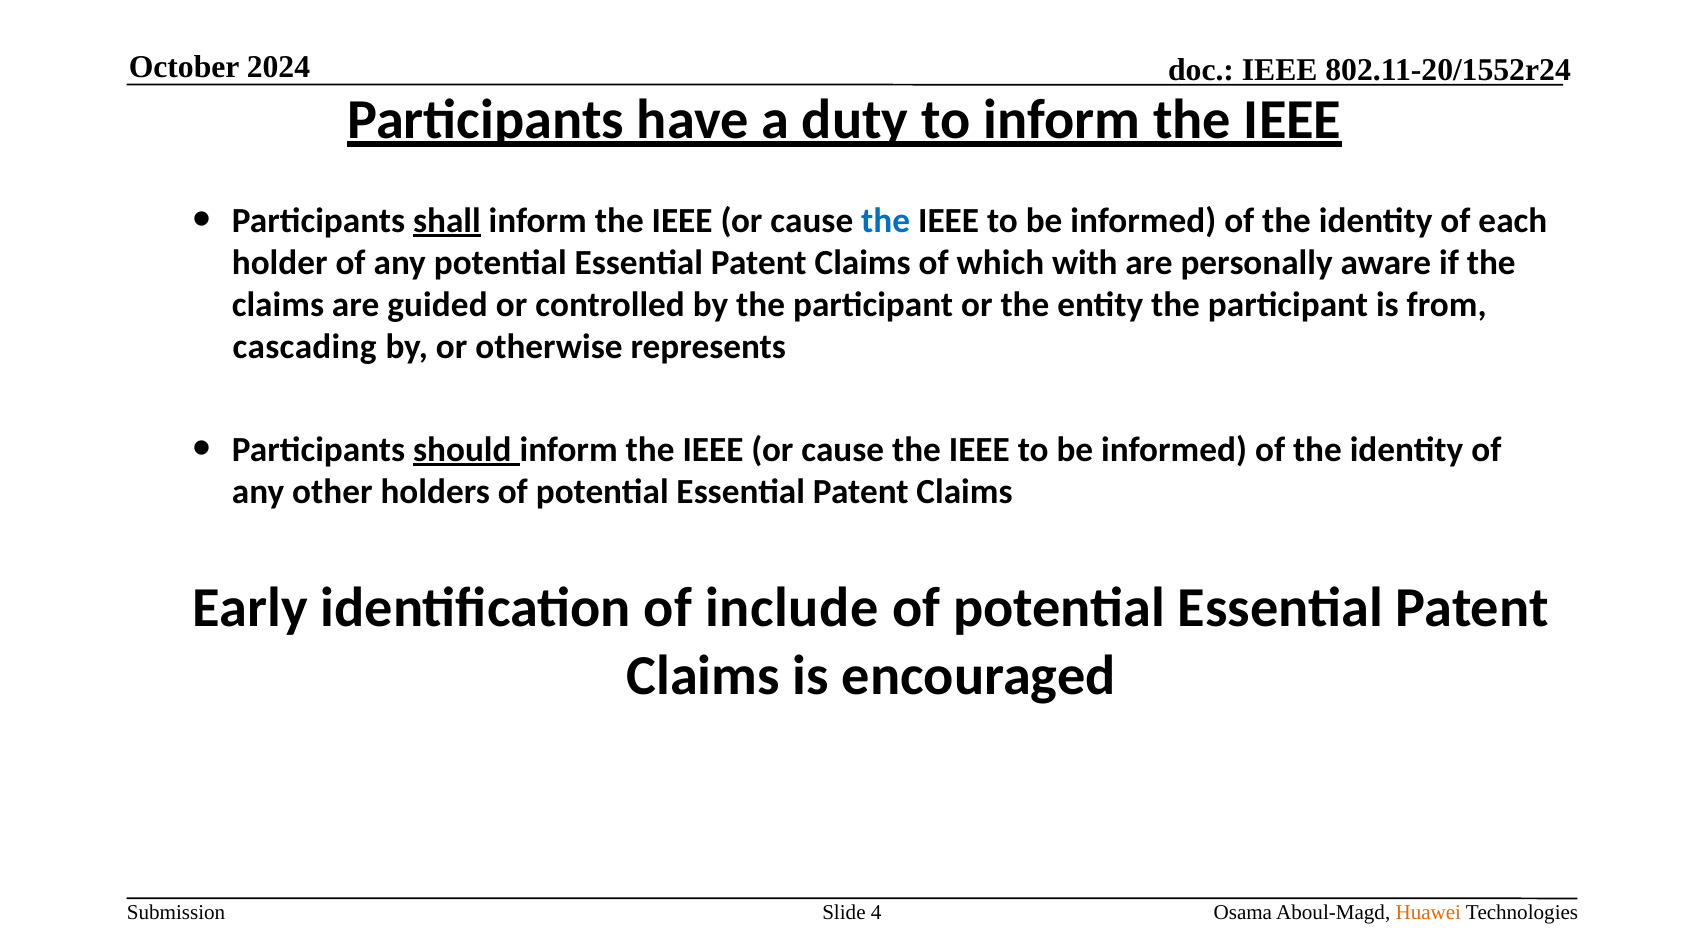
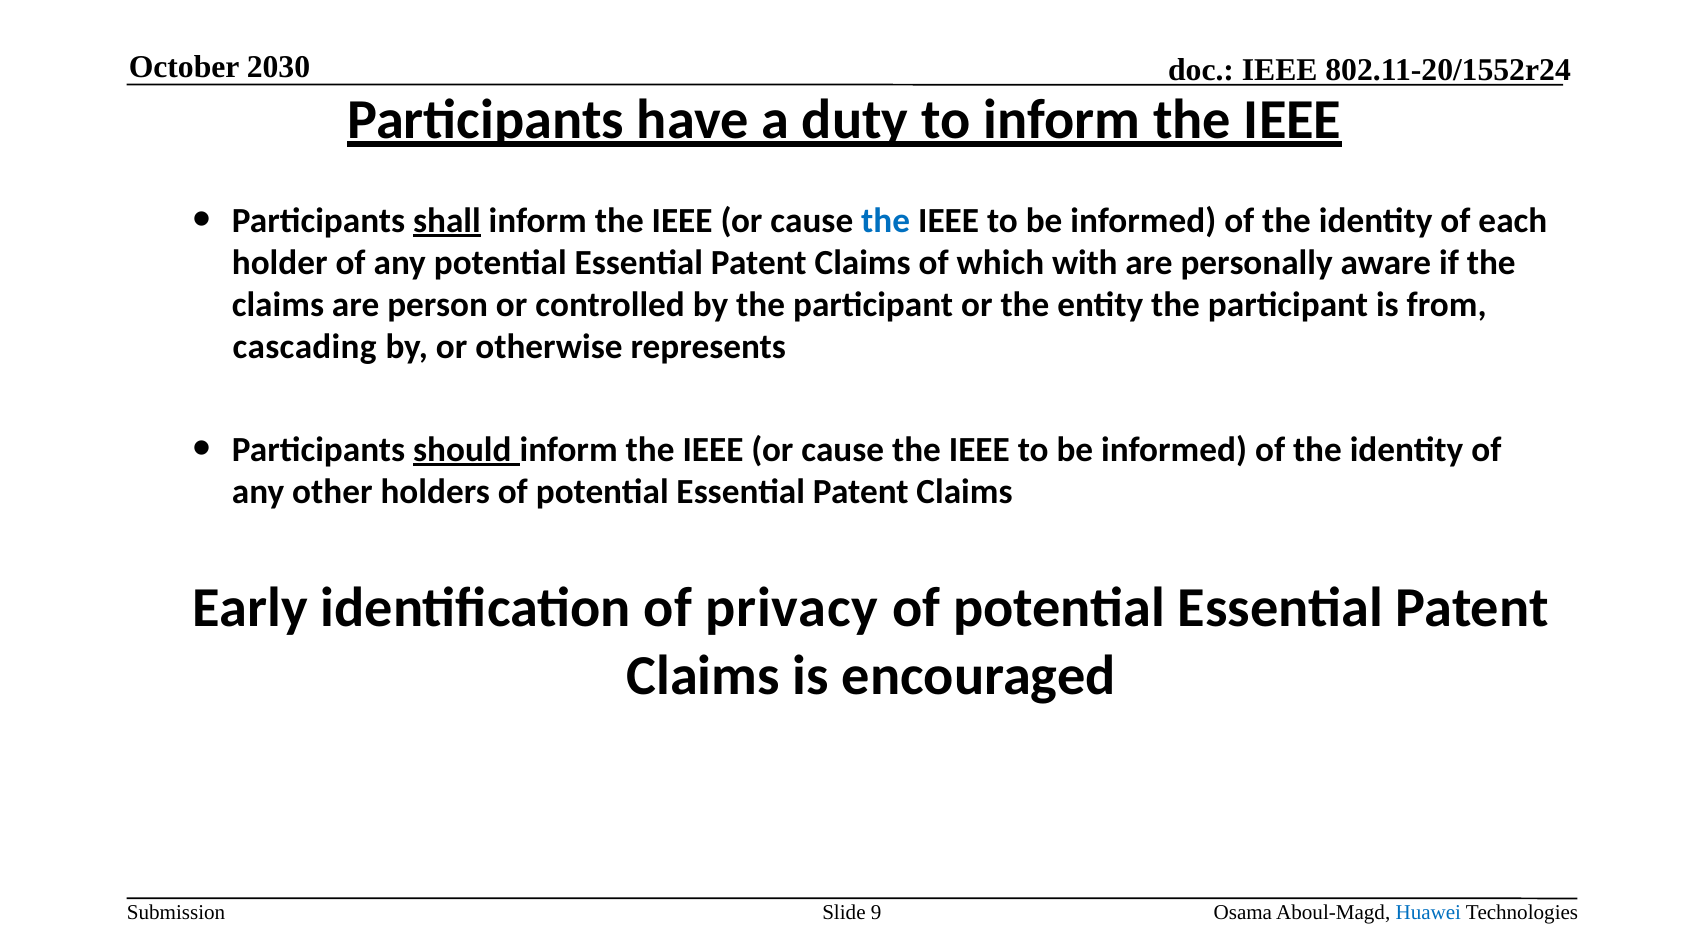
2024: 2024 -> 2030
guided: guided -> person
include: include -> privacy
4: 4 -> 9
Huawei colour: orange -> blue
